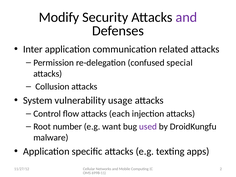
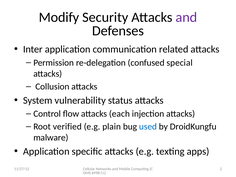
usage: usage -> status
number: number -> verified
want: want -> plain
used colour: purple -> blue
